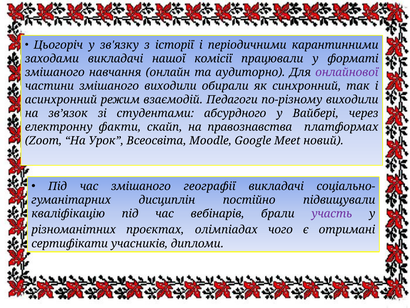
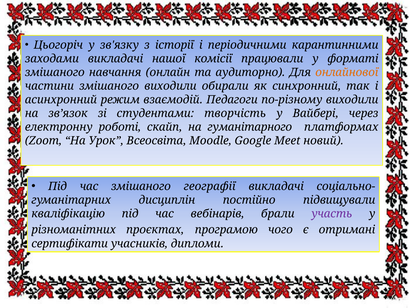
онлайнової colour: purple -> orange
абсурдного: абсурдного -> творчість
факти: факти -> роботі
правознавства: правознавства -> гуманітарного
олімпіадах: олімпіадах -> програмою
